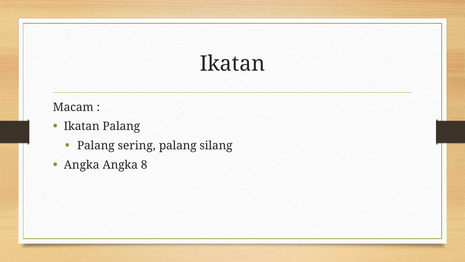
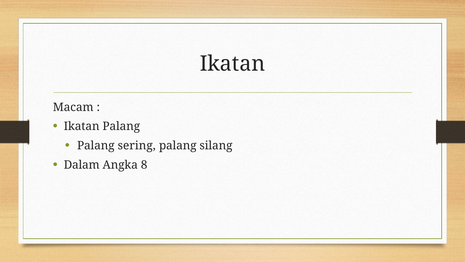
Angka at (82, 165): Angka -> Dalam
